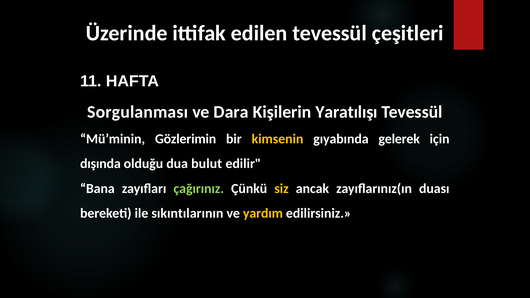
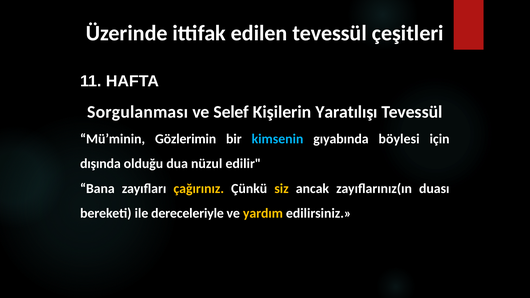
Dara: Dara -> Selef
kimsenin colour: yellow -> light blue
gelerek: gelerek -> böylesi
bulut: bulut -> nüzul
çağırınız colour: light green -> yellow
sıkıntılarının: sıkıntılarının -> dereceleriyle
